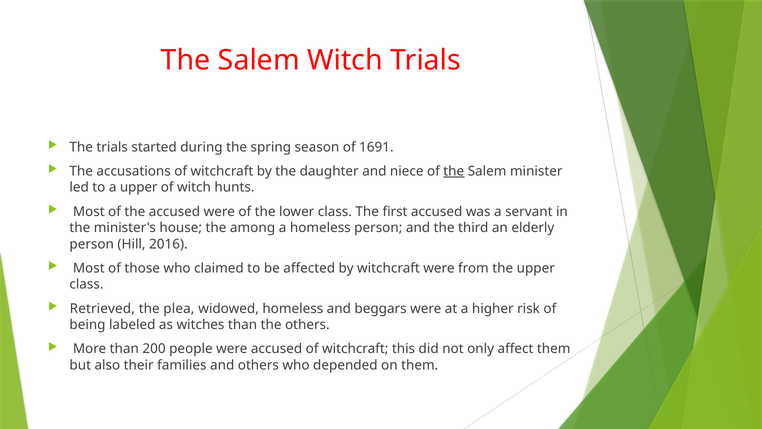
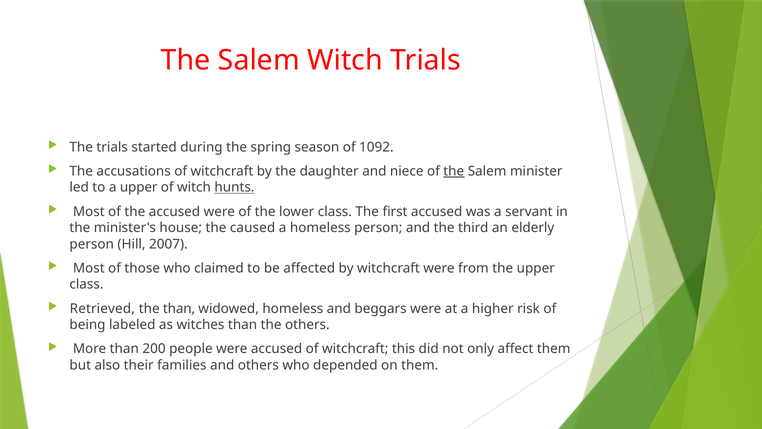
1691: 1691 -> 1092
hunts underline: none -> present
among: among -> caused
2016: 2016 -> 2007
the plea: plea -> than
